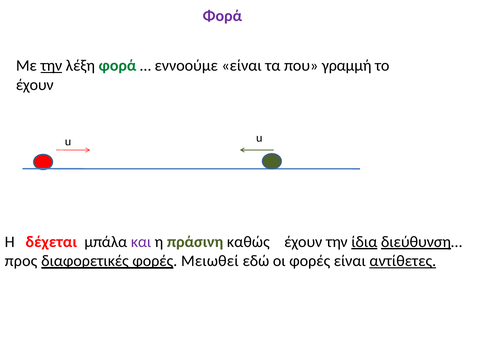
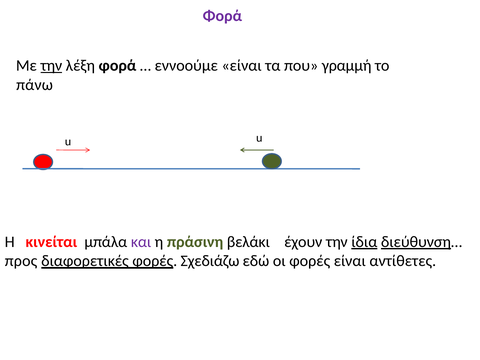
φορά at (118, 66) colour: green -> black
έχουν at (35, 85): έχουν -> πάνω
δέχεται: δέχεται -> κινείται
καθώς: καθώς -> βελάκι
Μειωθεί: Μειωθεί -> Σχεδιάζω
αντίθετες underline: present -> none
